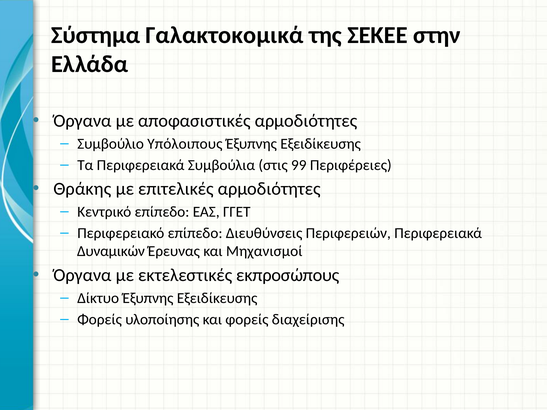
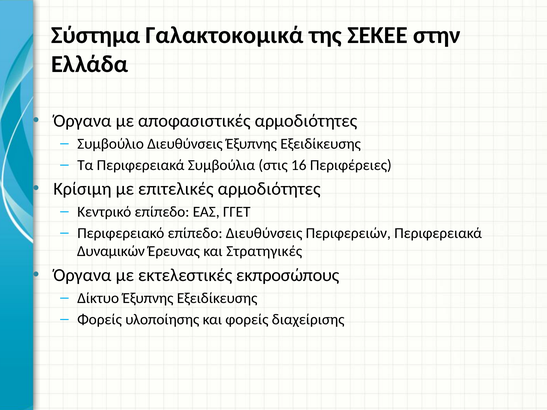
Συμβούλιο Υπόλοιπους: Υπόλοιπους -> Διευθύνσεις
99: 99 -> 16
Θράκης: Θράκης -> Κρίσιμη
Μηχανισμοί: Μηχανισμοί -> Στρατηγικές
